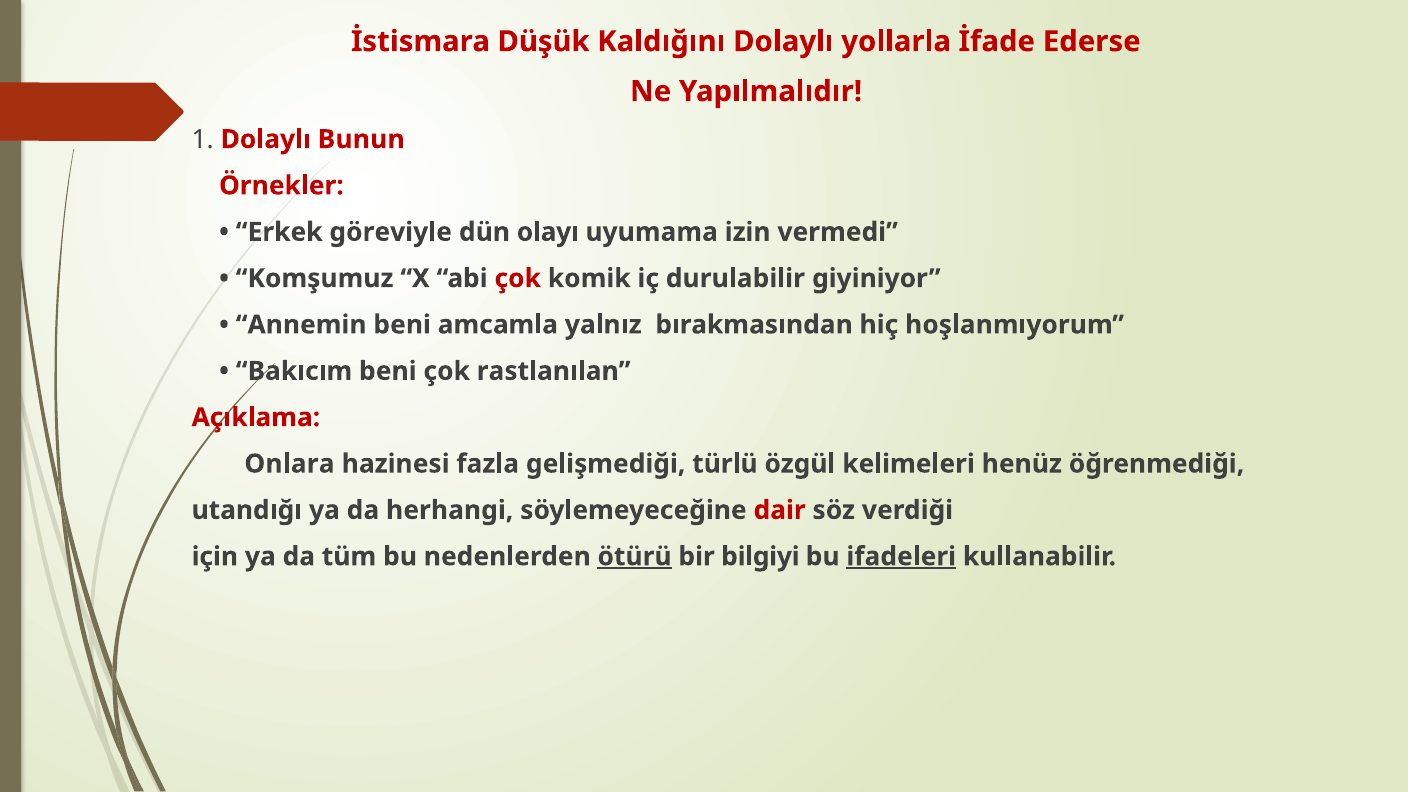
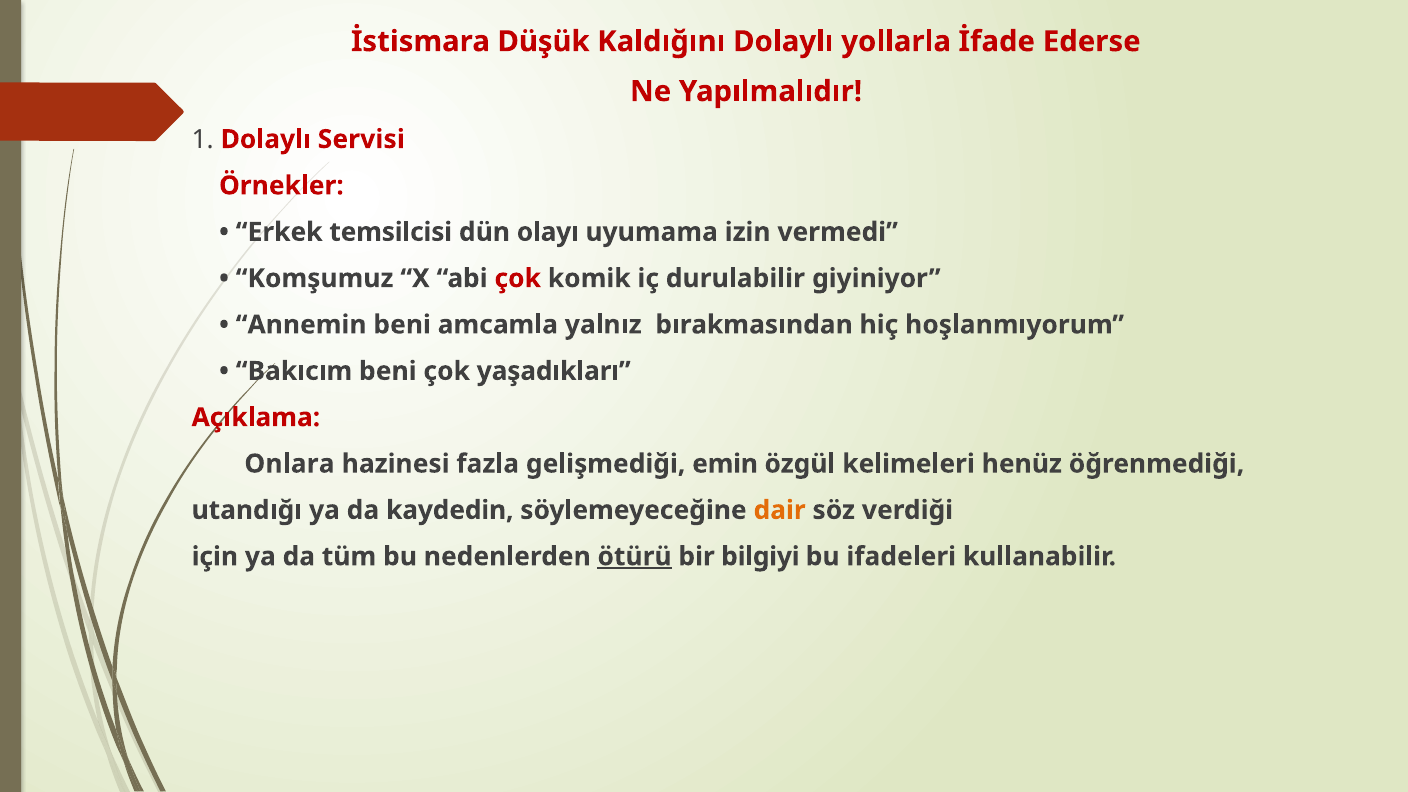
Bunun: Bunun -> Servisi
göreviyle: göreviyle -> temsilcisi
rastlanılan: rastlanılan -> yaşadıkları
türlü: türlü -> emin
herhangi: herhangi -> kaydedin
dair colour: red -> orange
ifadeleri underline: present -> none
